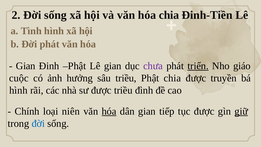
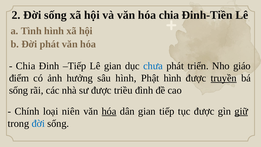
Gian at (26, 66): Gian -> Chia
Đinh Phật: Phật -> Tiếp
chưa colour: purple -> blue
triển underline: present -> none
cuộc: cuộc -> điểm
sâu triều: triều -> hình
Phật chia: chia -> hình
truyền underline: none -> present
hình at (18, 90): hình -> sống
